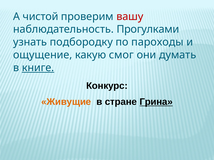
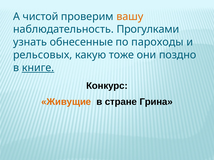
вашу colour: red -> orange
подбородку: подбородку -> обнесенные
ощущение: ощущение -> рельсовых
смог: смог -> тоже
думать: думать -> поздно
Грина underline: present -> none
